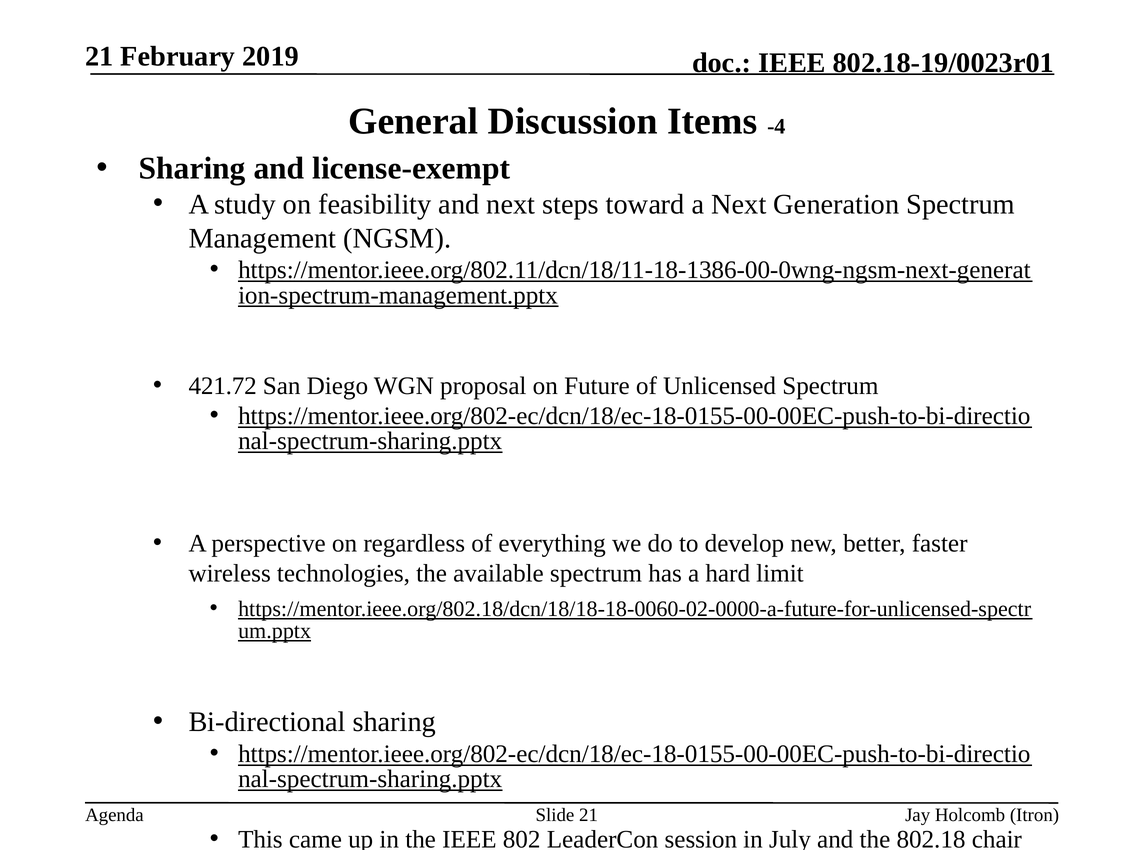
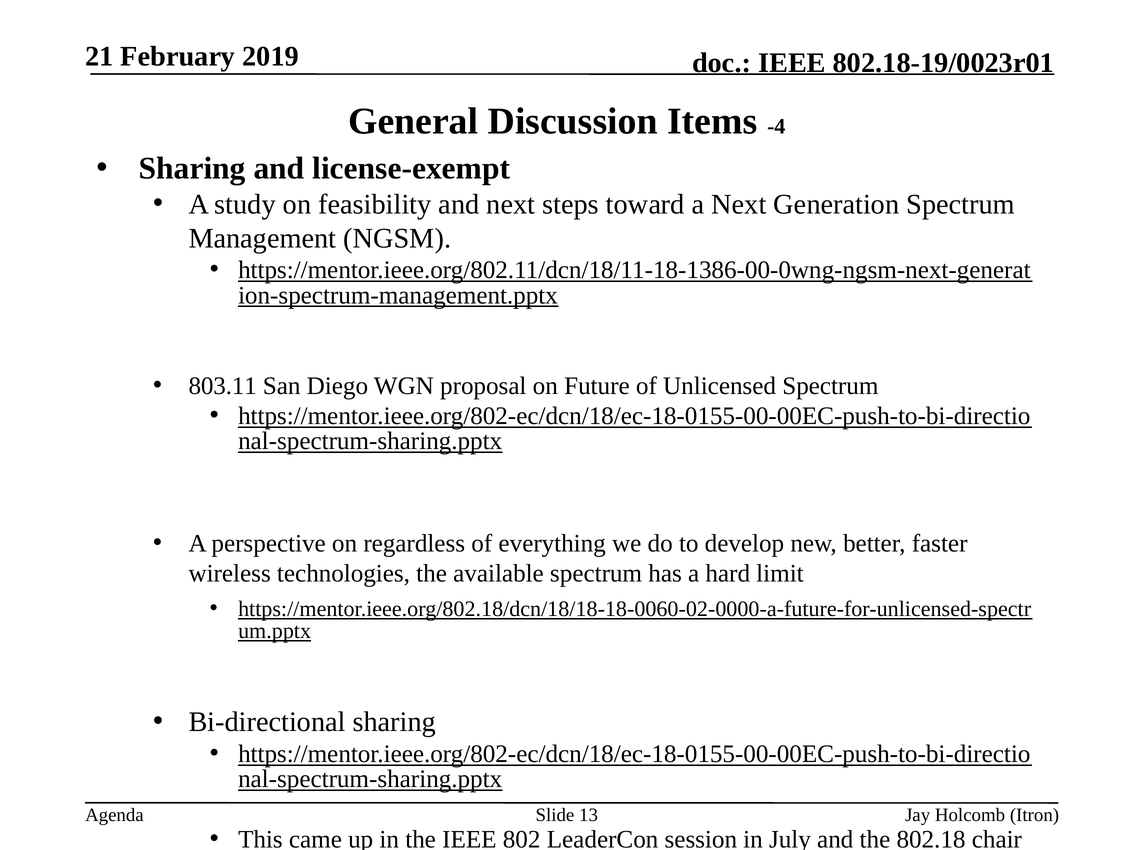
421.72: 421.72 -> 803.11
Slide 21: 21 -> 13
